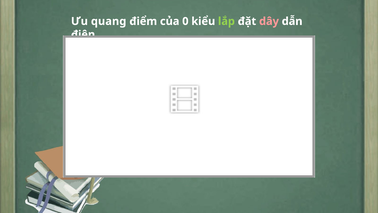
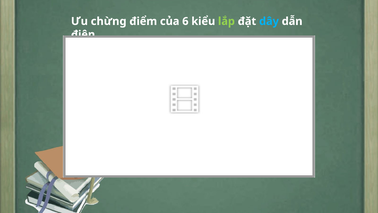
quang: quang -> chừng
0: 0 -> 6
dây colour: pink -> light blue
